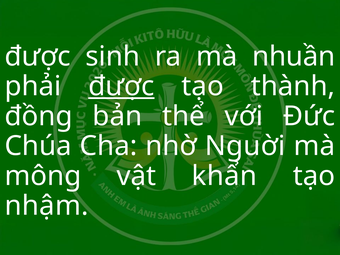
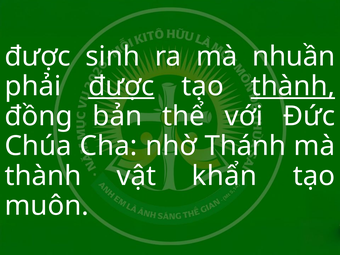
thành at (293, 86) underline: none -> present
Nguời: Nguời -> Thánh
mông at (43, 176): mông -> thành
nhậm: nhậm -> muôn
